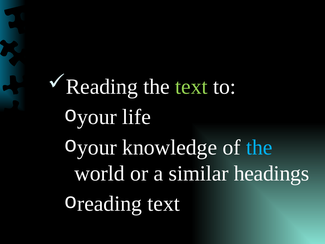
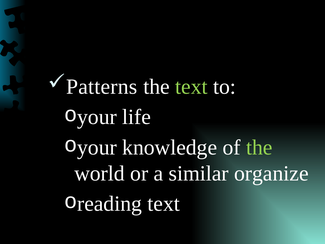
Reading at (102, 87): Reading -> Patterns
the at (259, 147) colour: light blue -> light green
headings: headings -> organize
